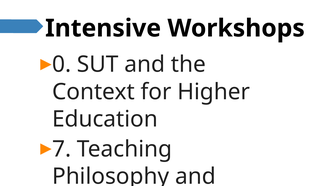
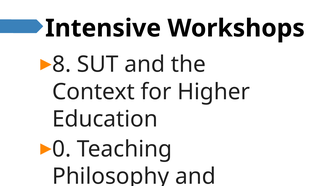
0: 0 -> 8
7: 7 -> 0
